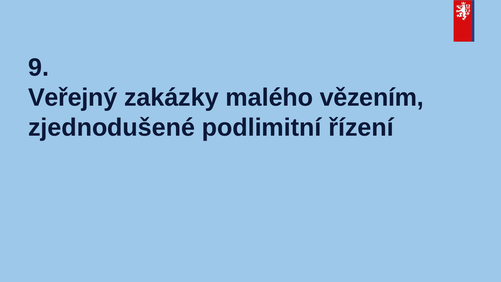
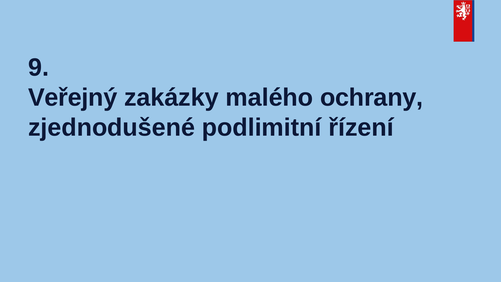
vězením: vězením -> ochrany
